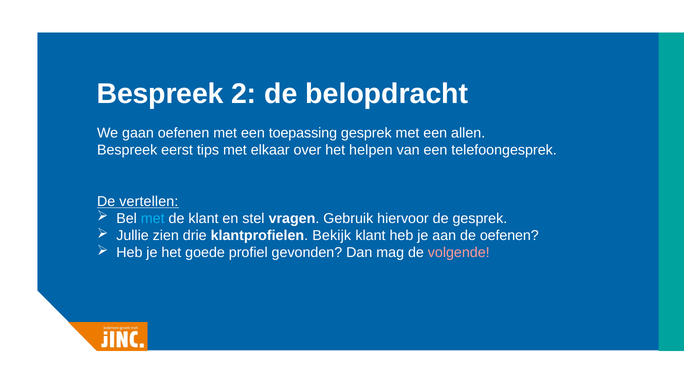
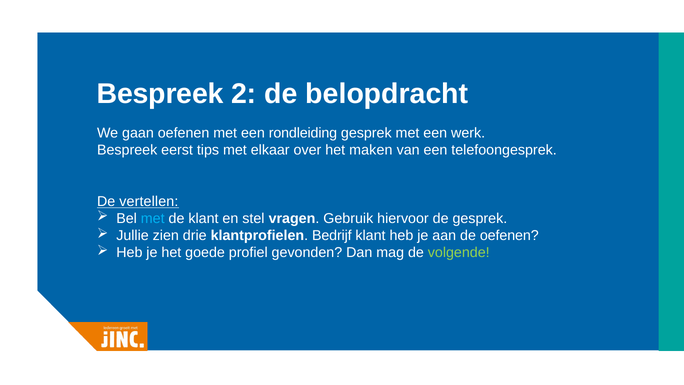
toepassing: toepassing -> rondleiding
allen: allen -> werk
helpen: helpen -> maken
Bekijk: Bekijk -> Bedrijf
volgende colour: pink -> light green
